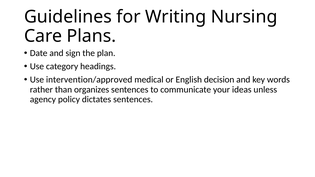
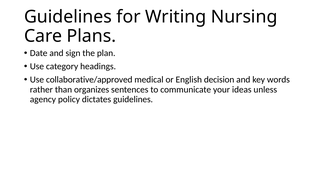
intervention/approved: intervention/approved -> collaborative/approved
dictates sentences: sentences -> guidelines
